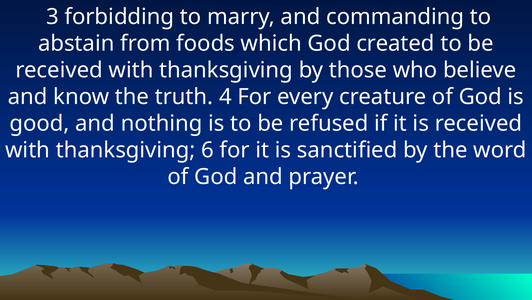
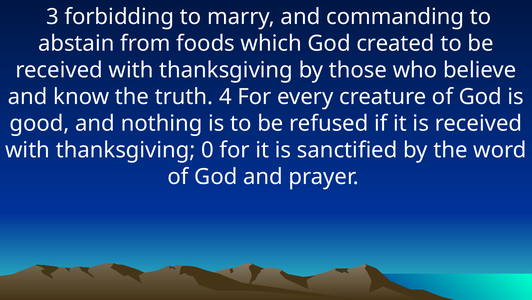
6: 6 -> 0
